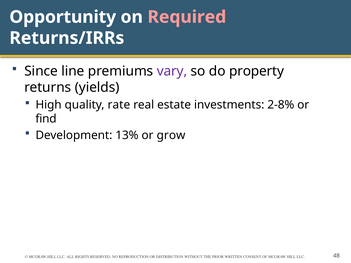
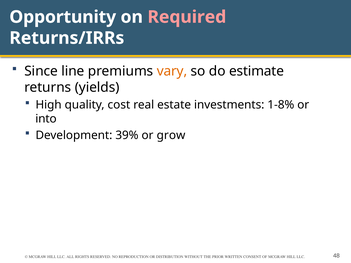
vary colour: purple -> orange
property: property -> estimate
rate: rate -> cost
2-8%: 2-8% -> 1-8%
find: find -> into
13%: 13% -> 39%
